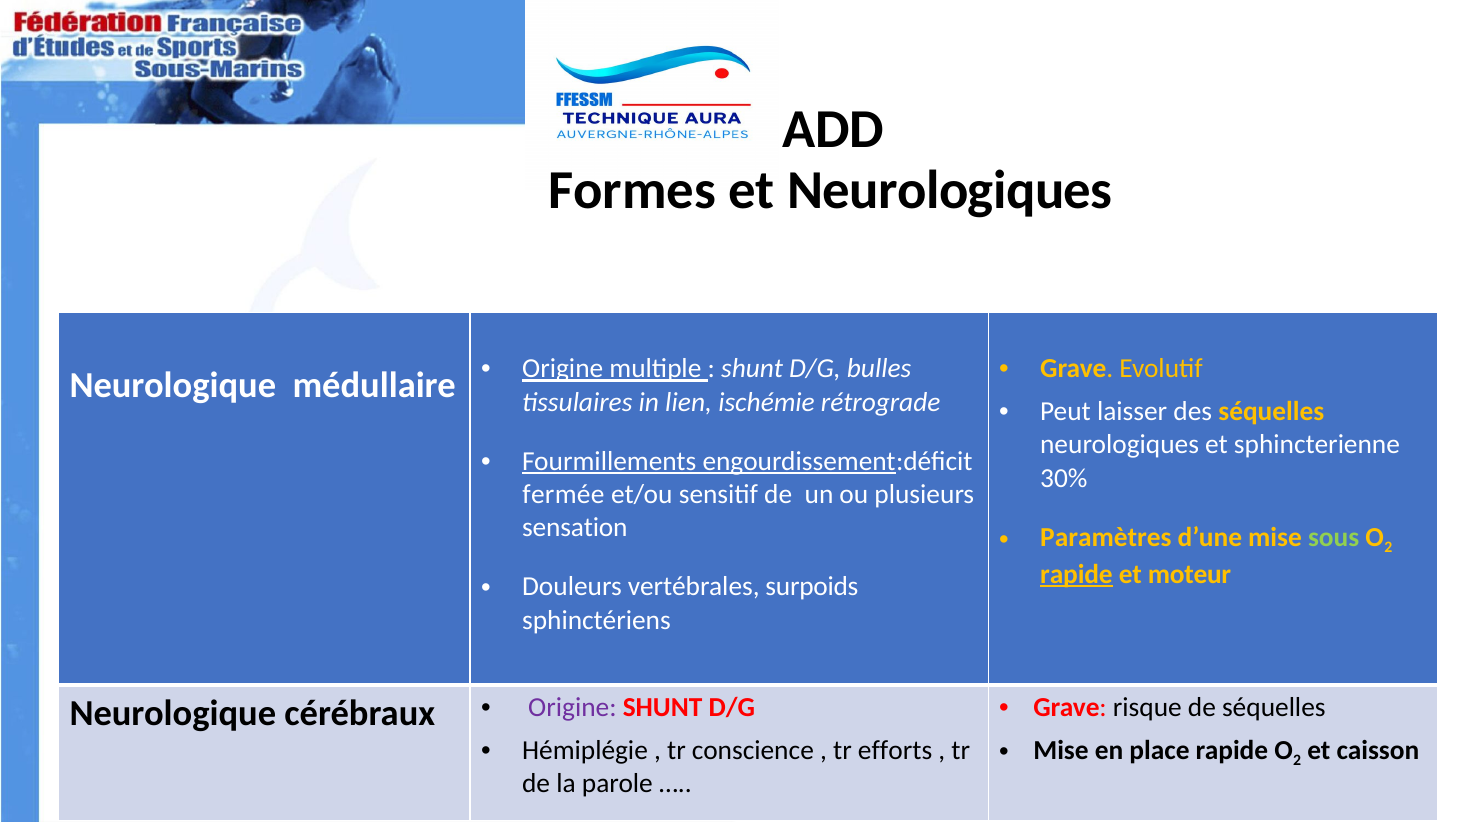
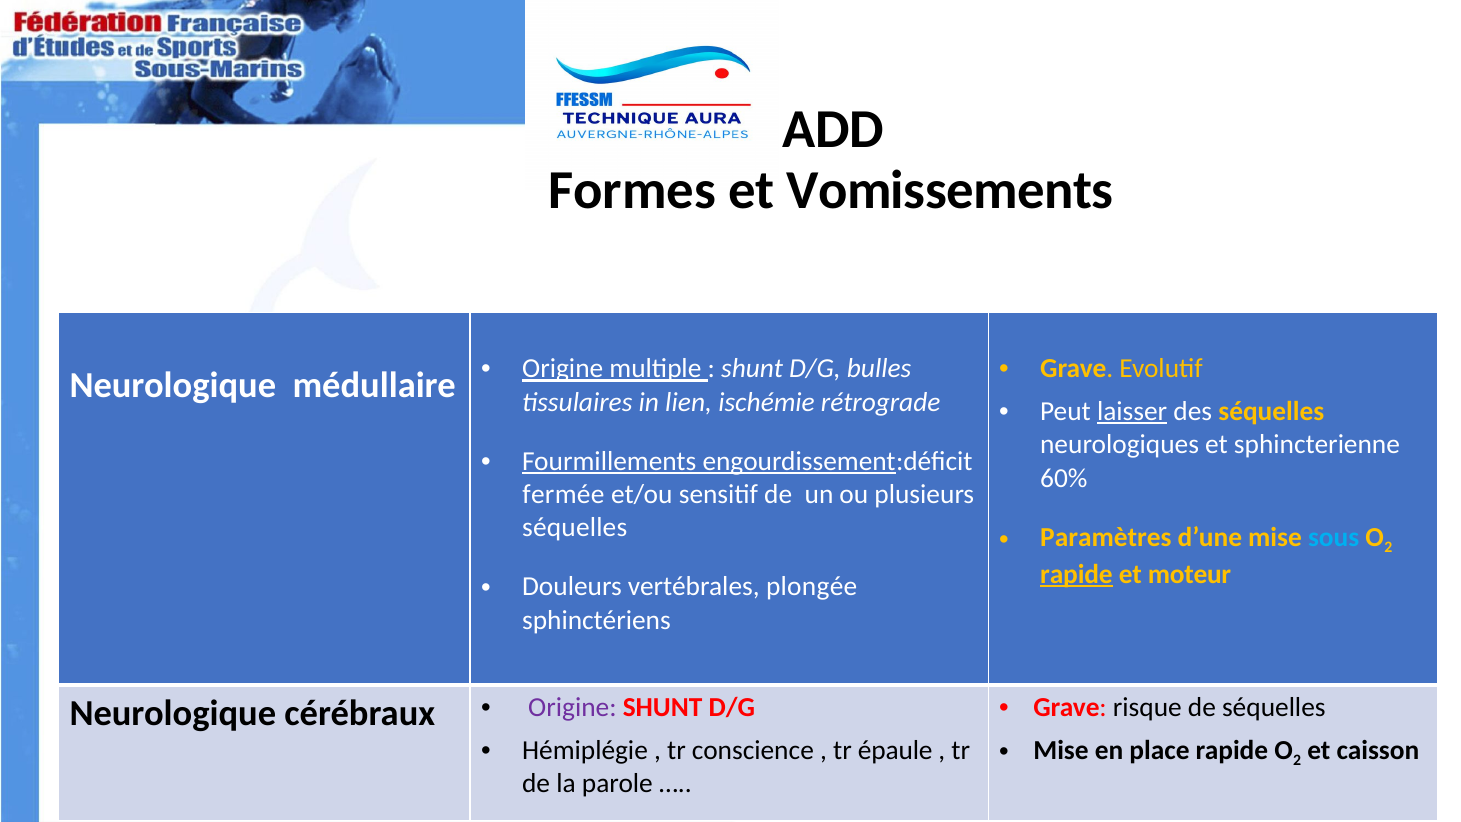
et Neurologiques: Neurologiques -> Vomissements
laisser underline: none -> present
30%: 30% -> 60%
sensation at (575, 528): sensation -> séquelles
sous colour: light green -> light blue
surpoids: surpoids -> plongée
efforts: efforts -> épaule
